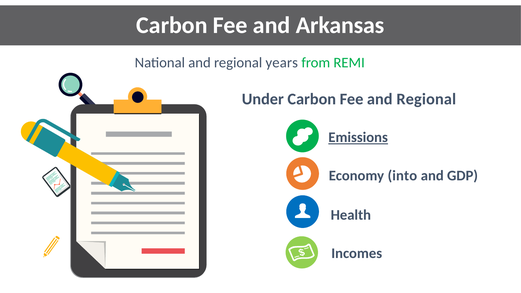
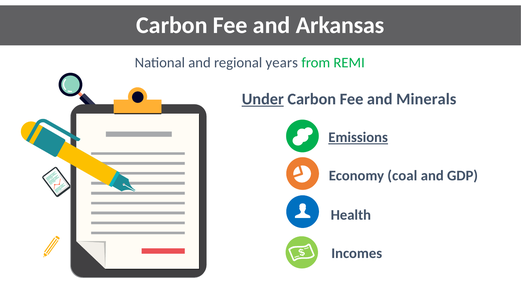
Under underline: none -> present
Fee and Regional: Regional -> Minerals
into: into -> coal
